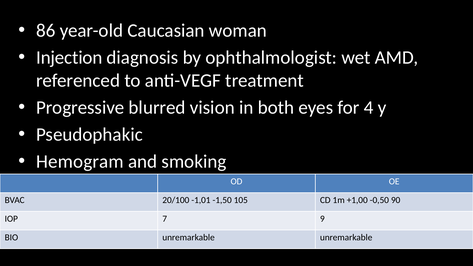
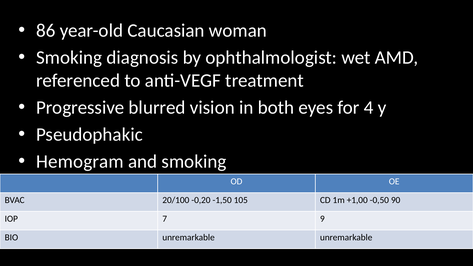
Injection at (69, 58): Injection -> Smoking
-1,01: -1,01 -> -0,20
